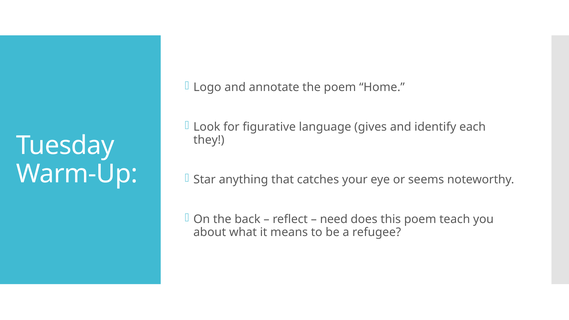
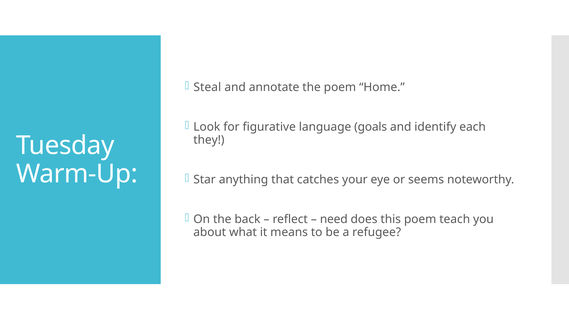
Logo: Logo -> Steal
gives: gives -> goals
